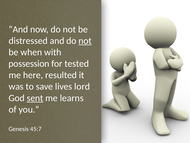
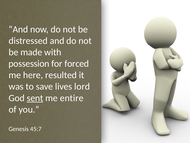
not at (85, 41) underline: present -> none
when: when -> made
tested: tested -> forced
learns: learns -> entire
